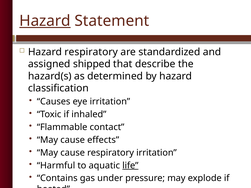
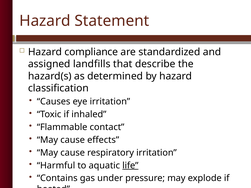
Hazard at (45, 21) underline: present -> none
Hazard respiratory: respiratory -> compliance
shipped: shipped -> landfills
